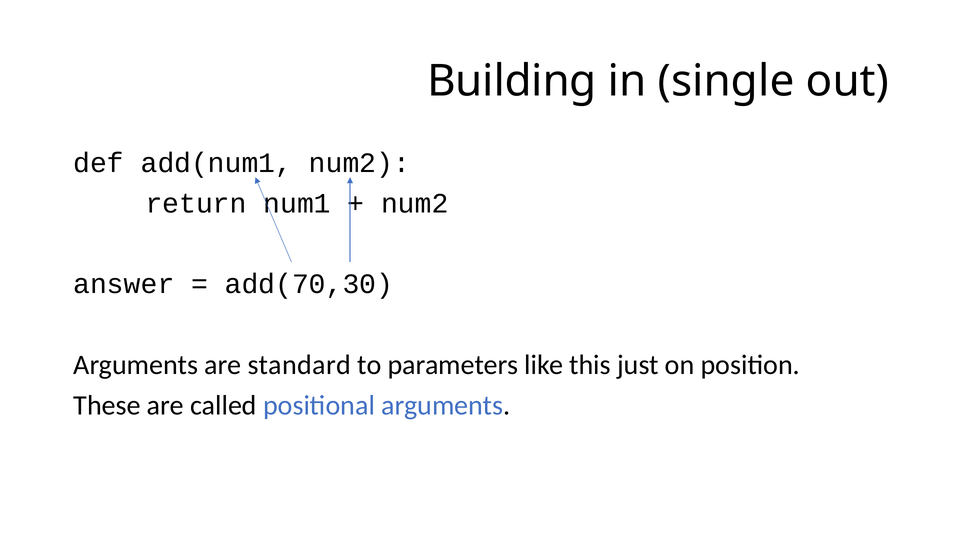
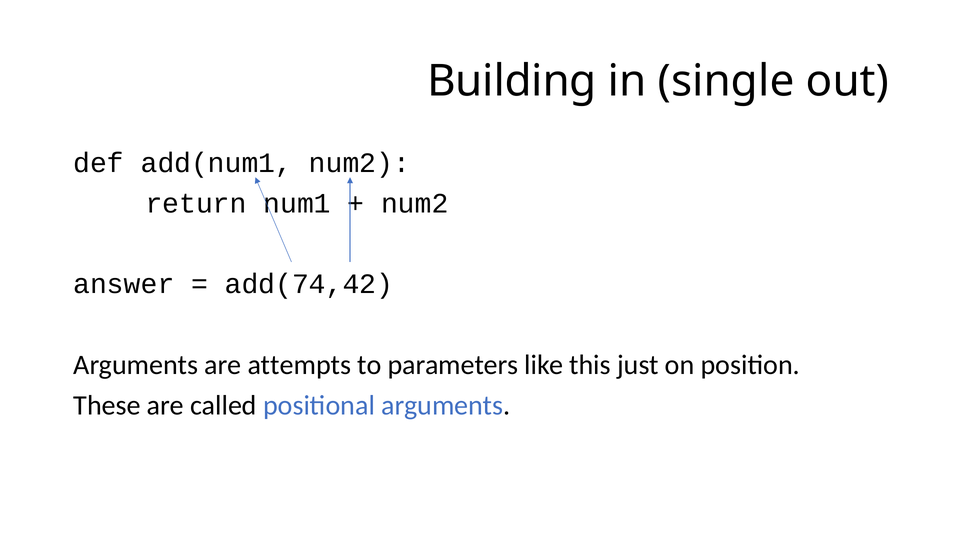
add(70,30: add(70,30 -> add(74,42
standard: standard -> attempts
